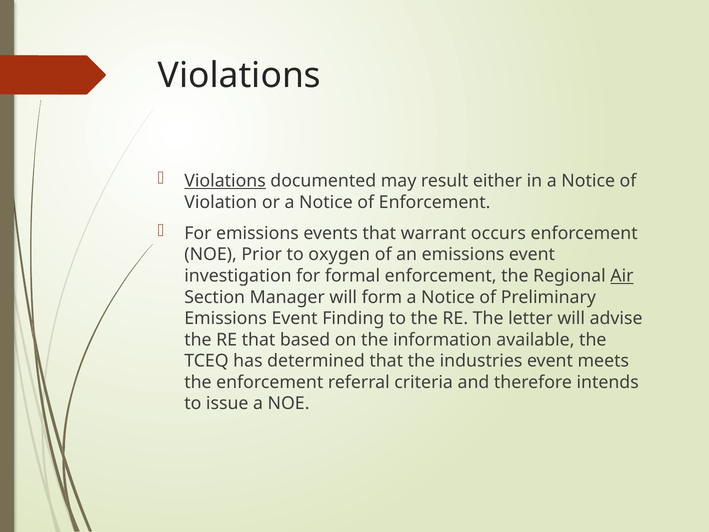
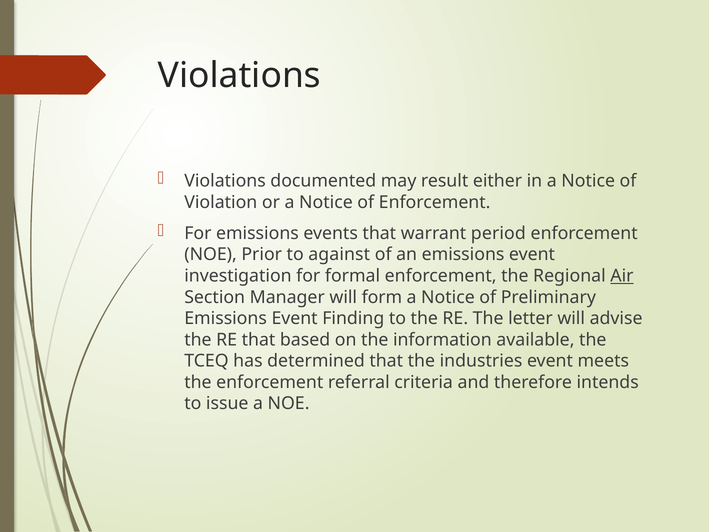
Violations at (225, 181) underline: present -> none
occurs: occurs -> period
oxygen: oxygen -> against
